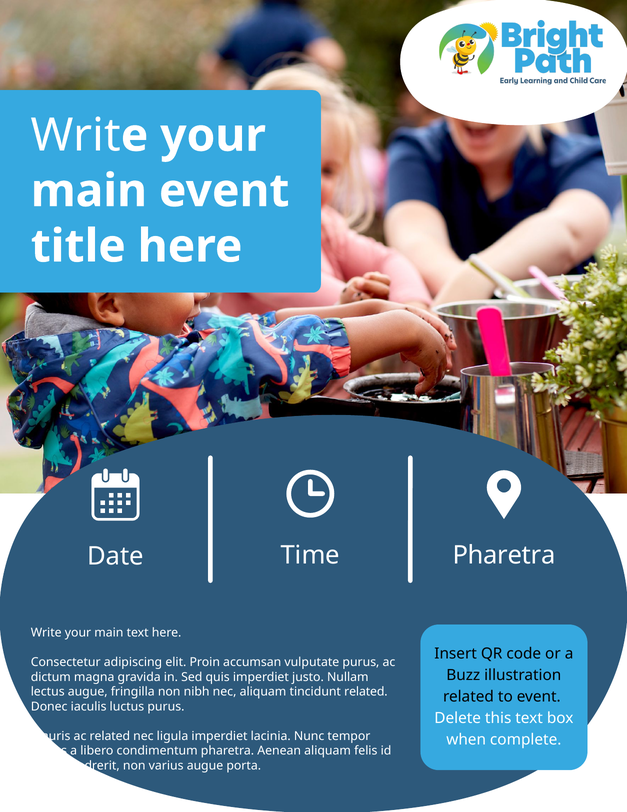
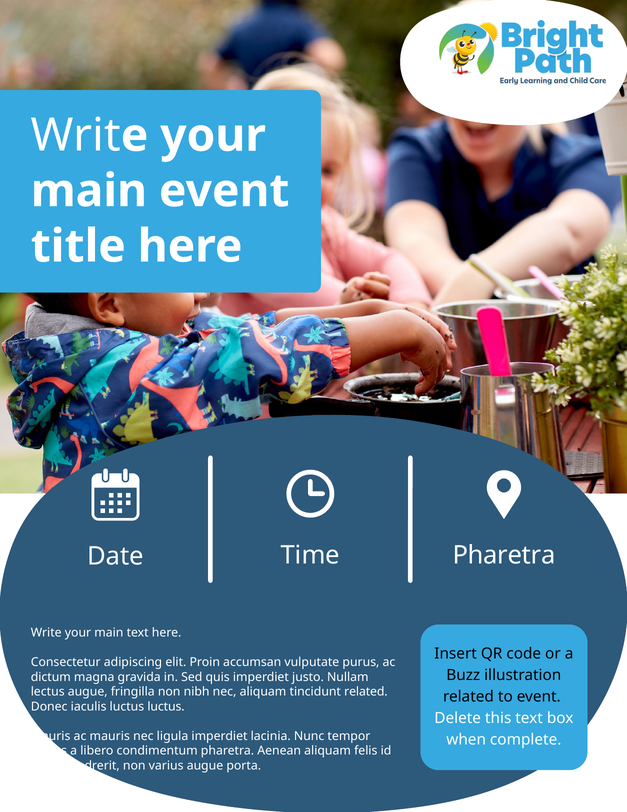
luctus purus: purus -> luctus
ac related: related -> mauris
